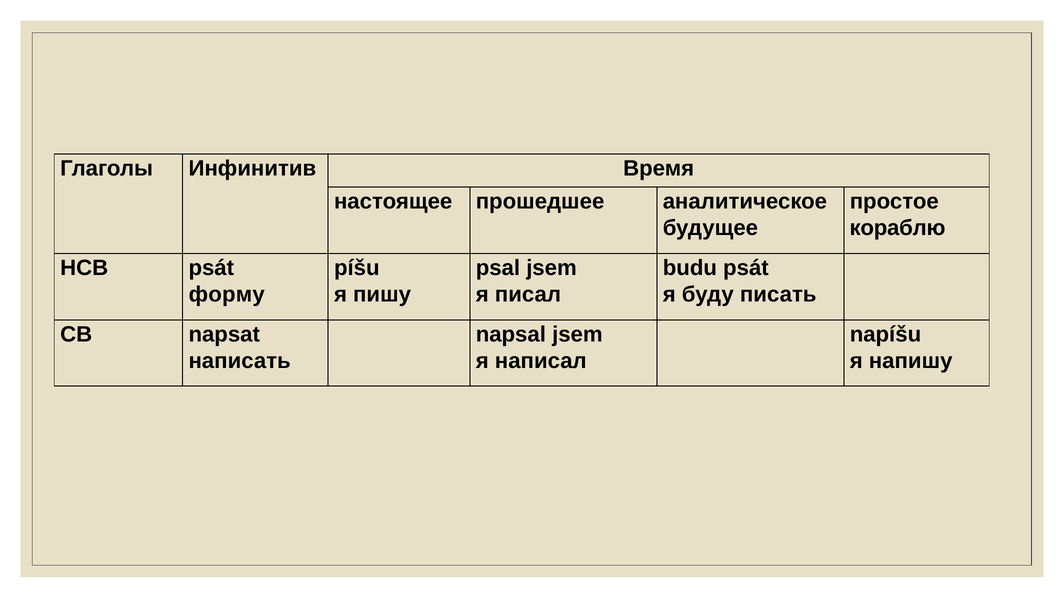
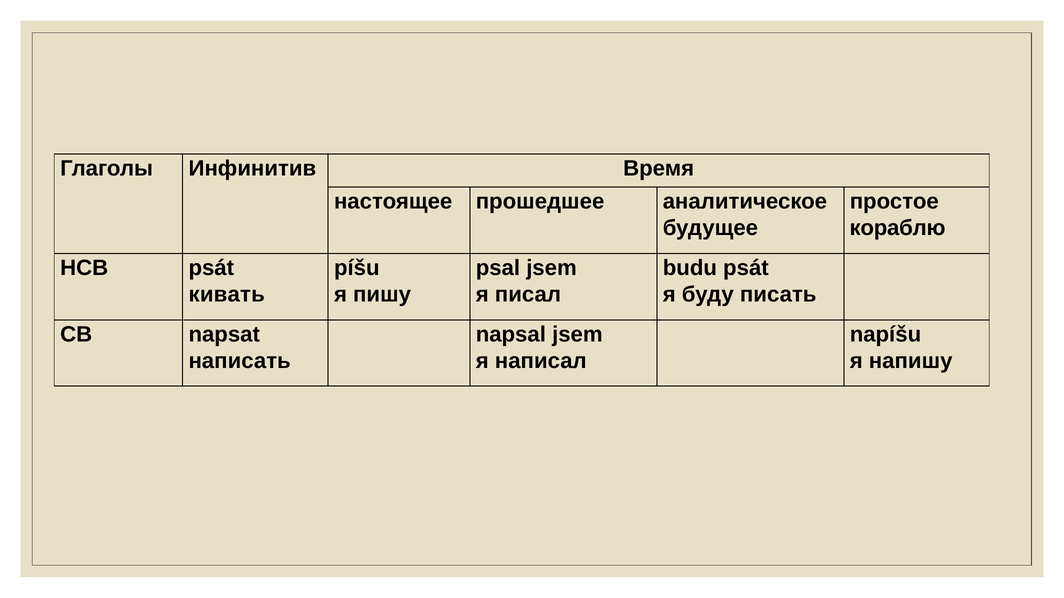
форму: форму -> кивать
